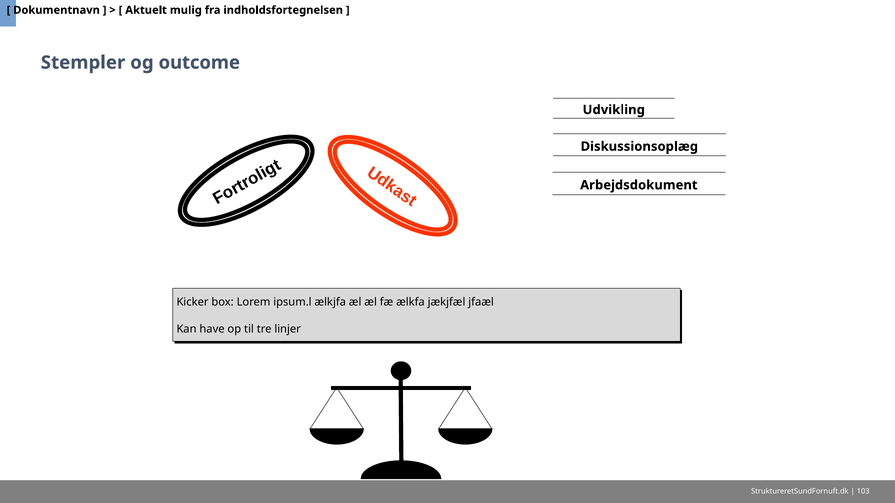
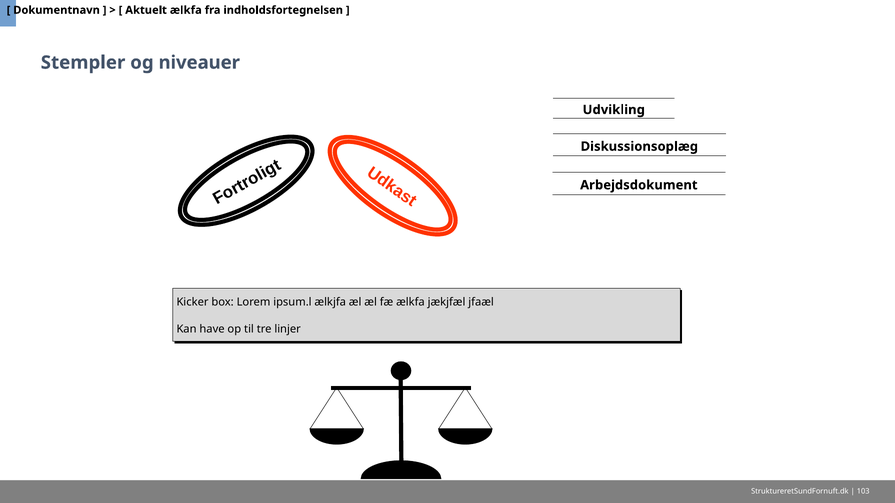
Aktuelt mulig: mulig -> ælkfa
outcome: outcome -> niveauer
